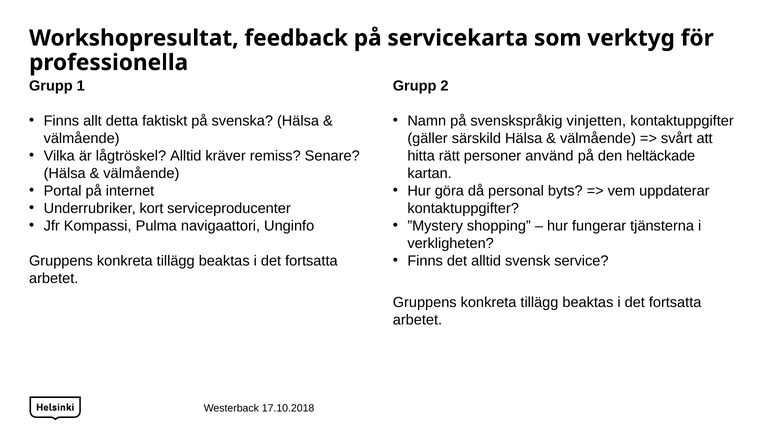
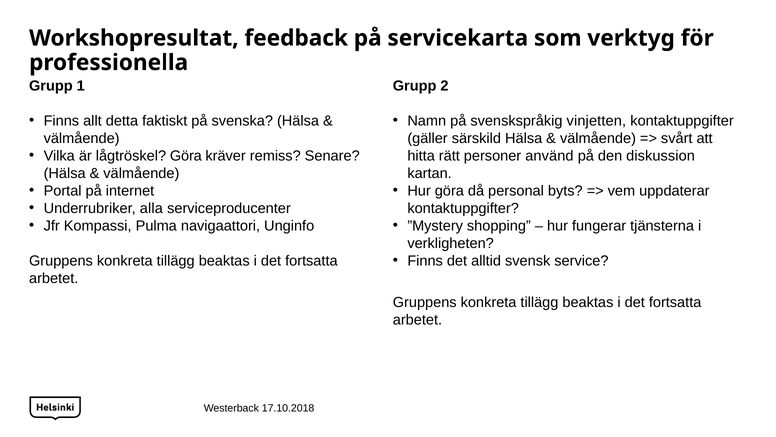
lågtröskel Alltid: Alltid -> Göra
heltäckade: heltäckade -> diskussion
kort: kort -> alla
